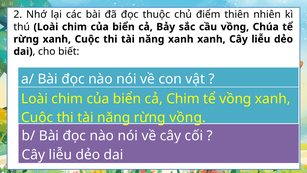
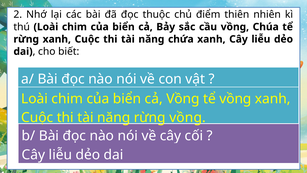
năng xanh: xanh -> chứa
cả Chim: Chim -> Vồng
